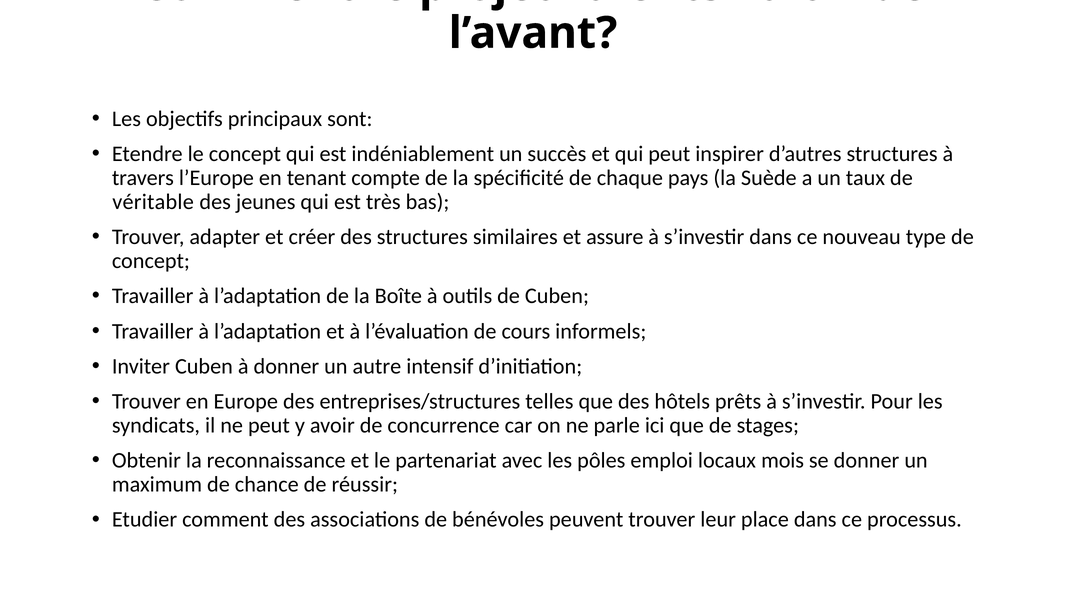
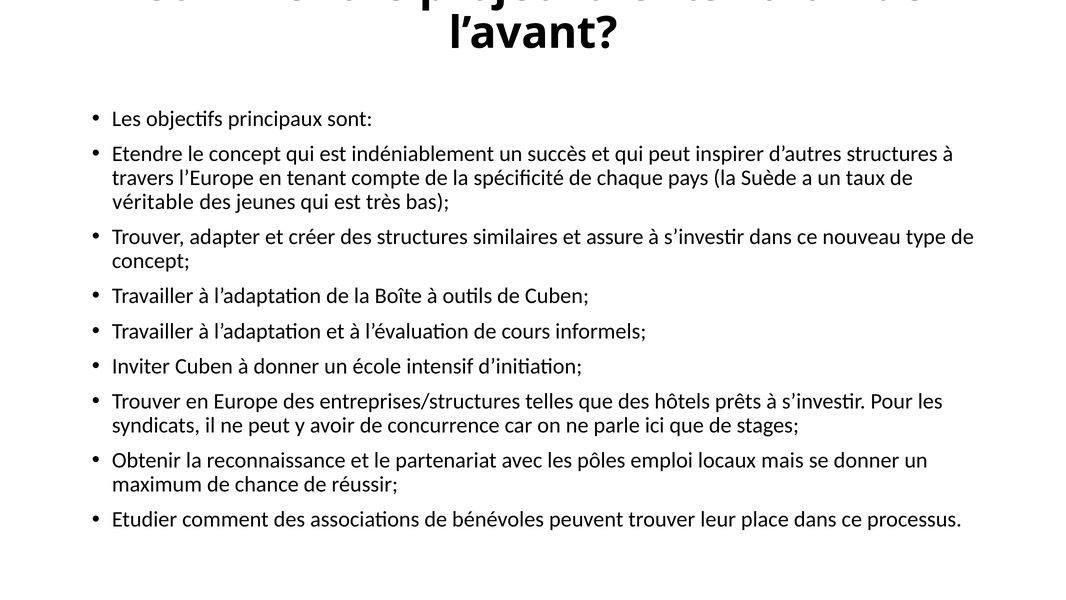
autre: autre -> école
mois: mois -> mais
